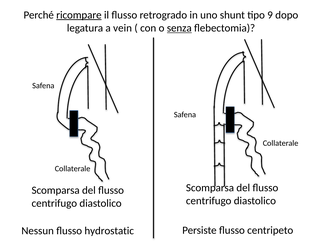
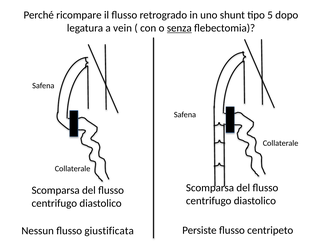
ricompare underline: present -> none
9: 9 -> 5
hydrostatic: hydrostatic -> giustificata
